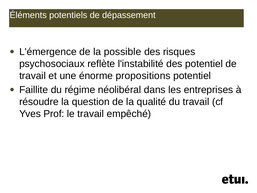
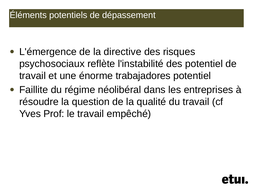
possible: possible -> directive
propositions: propositions -> trabajadores
